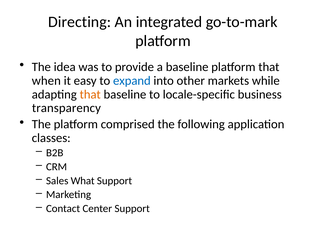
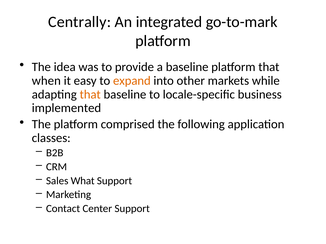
Directing: Directing -> Centrally
expand colour: blue -> orange
transparency: transparency -> implemented
